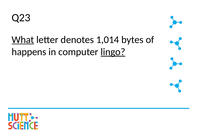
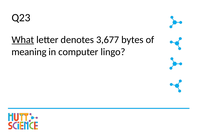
1,014: 1,014 -> 3,677
happens: happens -> meaning
lingo underline: present -> none
